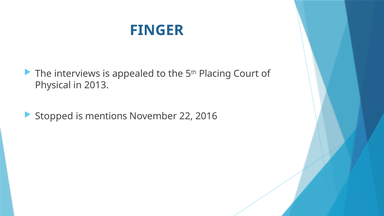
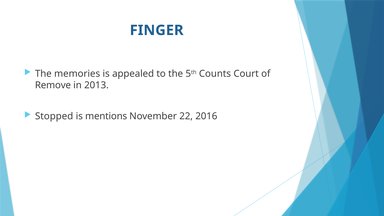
interviews: interviews -> memories
Placing: Placing -> Counts
Physical: Physical -> Remove
